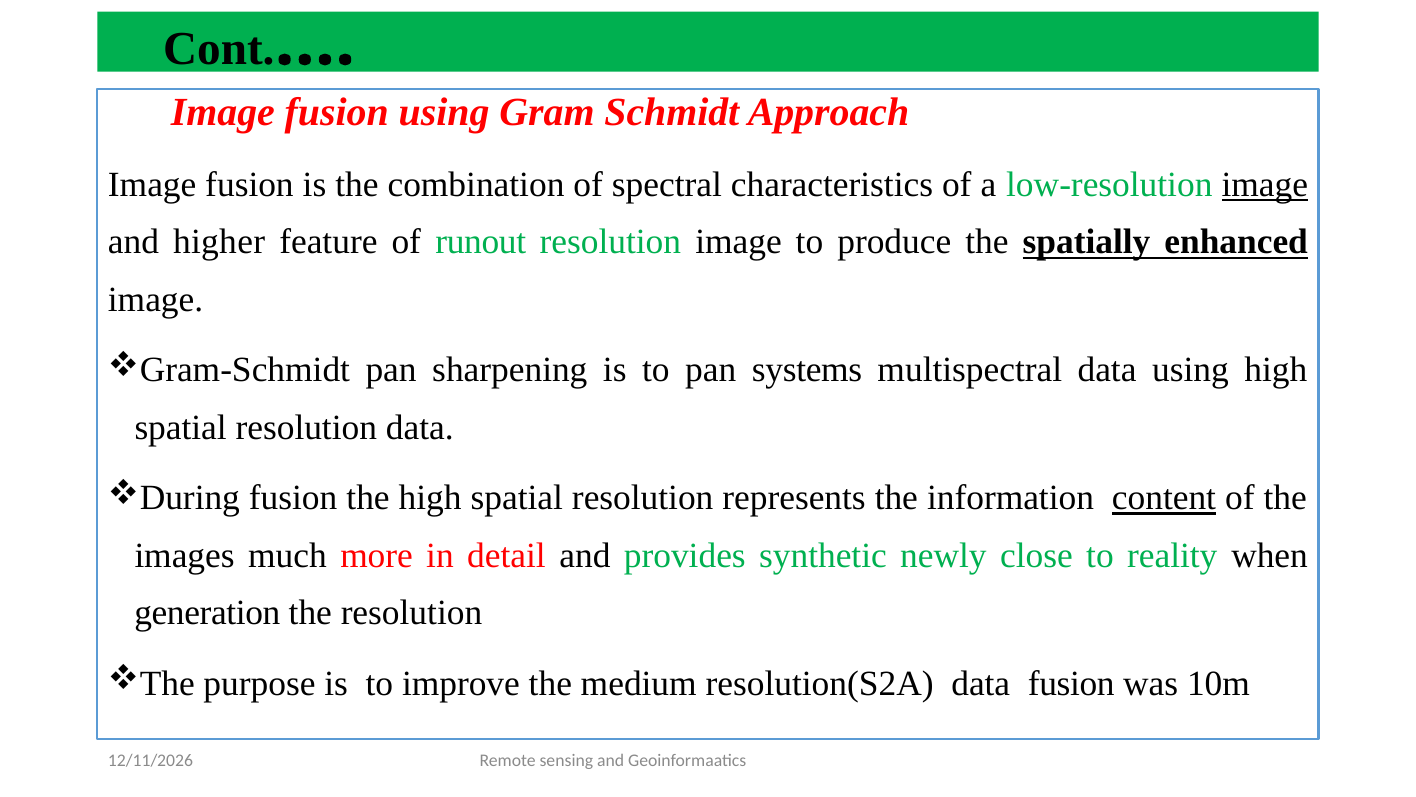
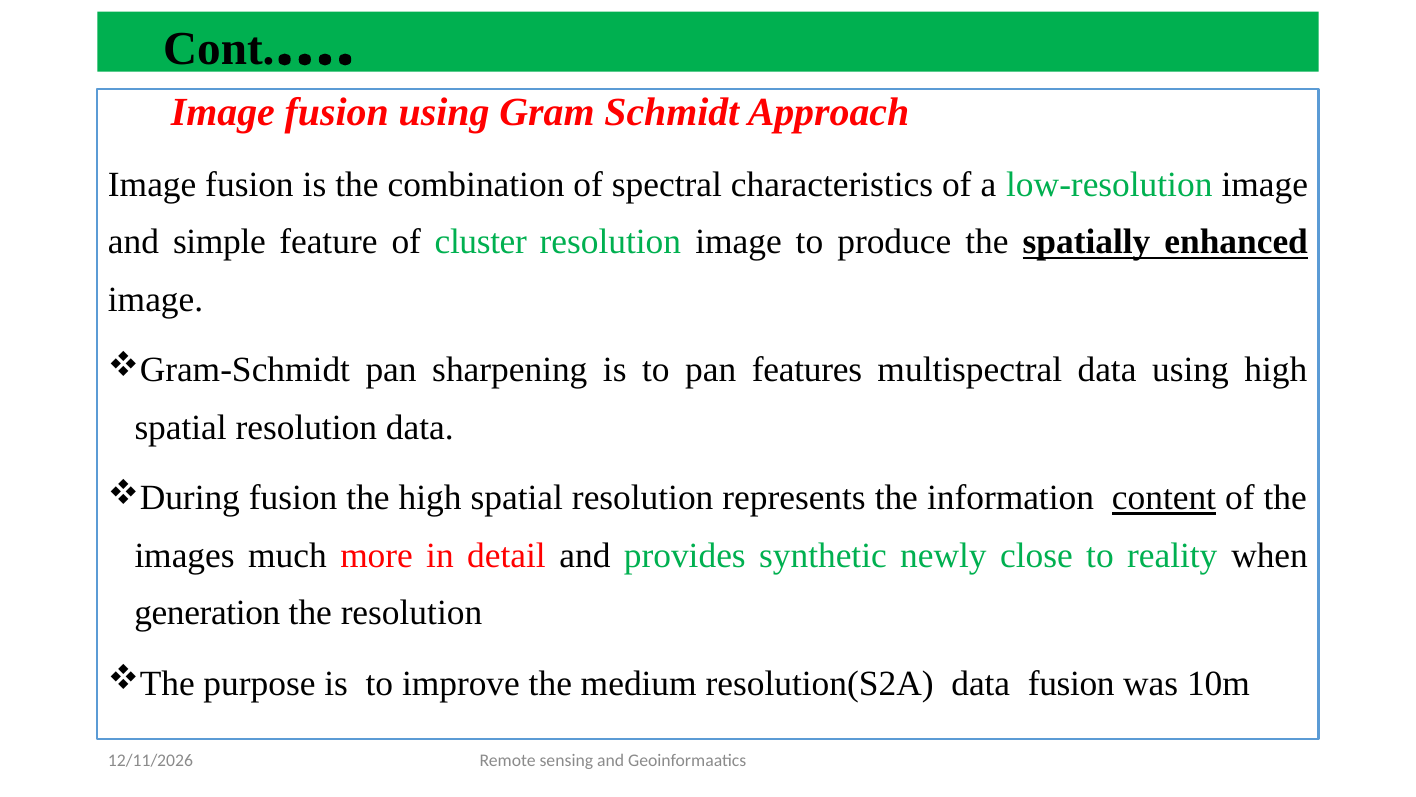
image at (1265, 185) underline: present -> none
higher: higher -> simple
runout: runout -> cluster
systems: systems -> features
